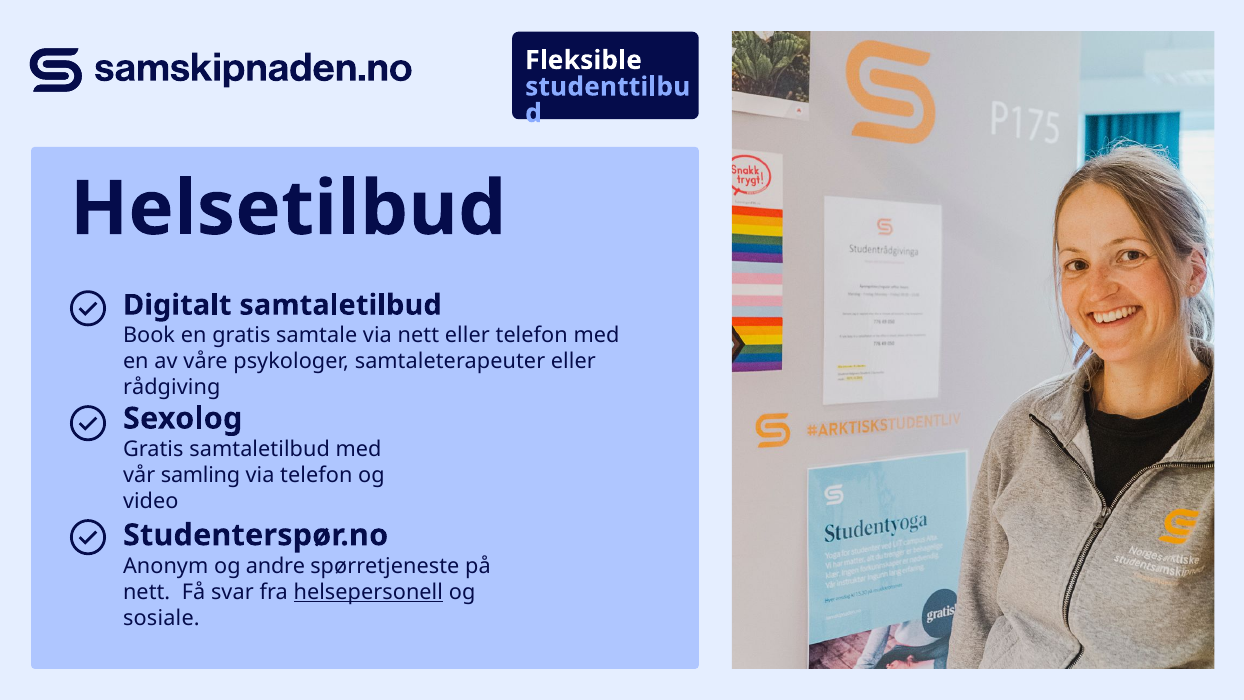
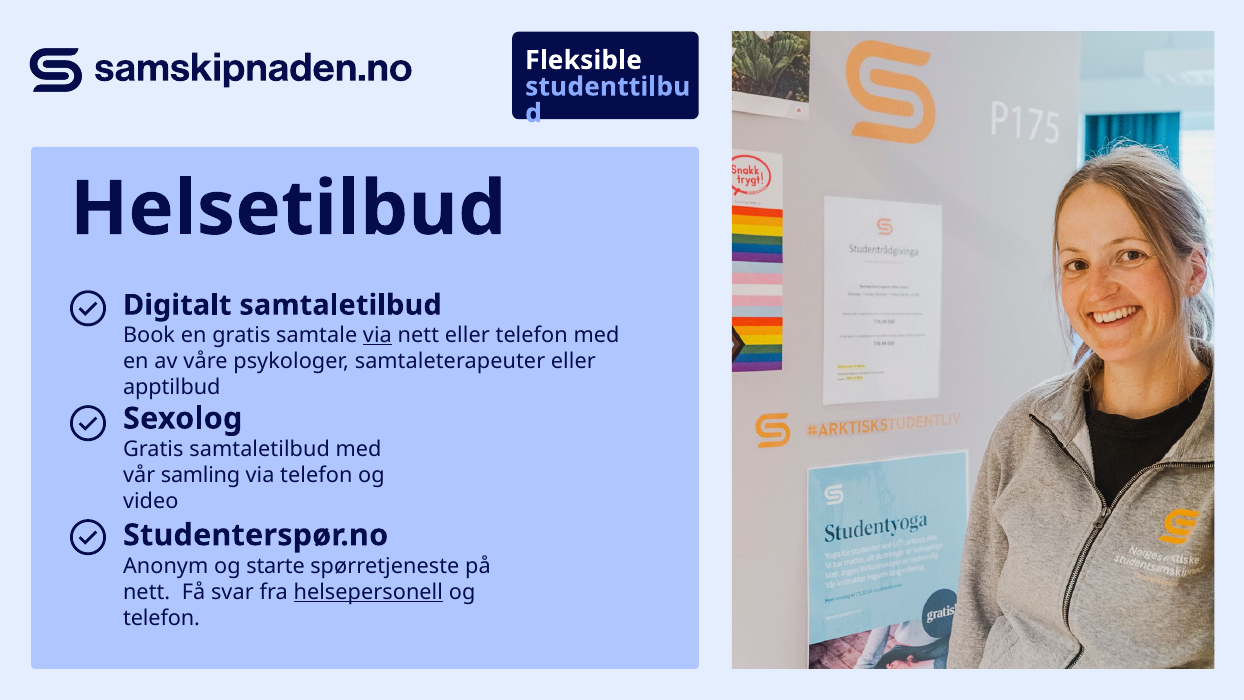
via at (377, 335) underline: none -> present
rådgiving: rådgiving -> apptilbud
andre: andre -> starte
sosiale at (161, 618): sosiale -> telefon
